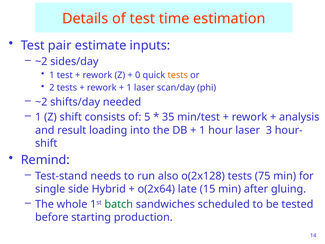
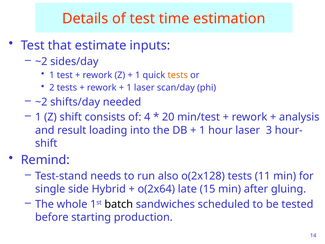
pair: pair -> that
0 at (138, 75): 0 -> 1
5: 5 -> 4
35: 35 -> 20
75: 75 -> 11
batch colour: green -> black
